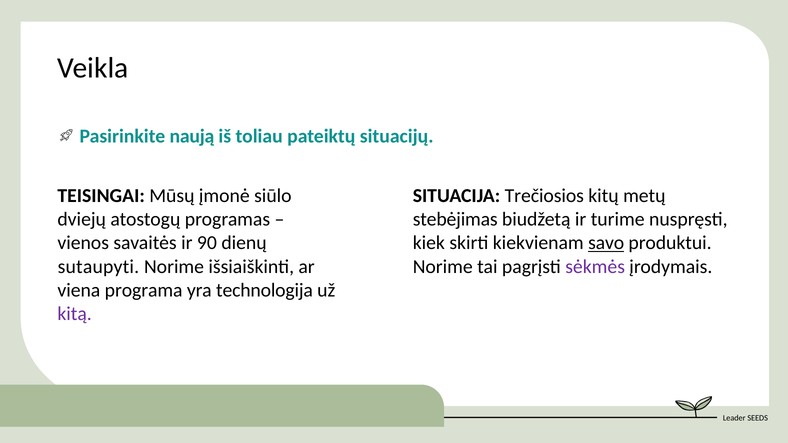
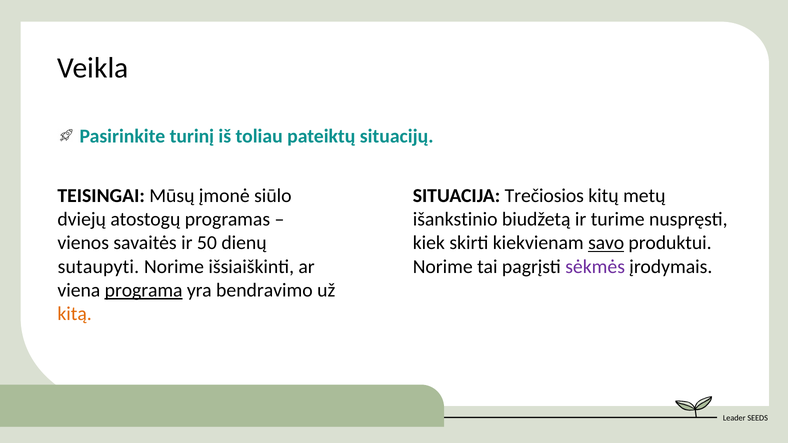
naują: naują -> turinį
stebėjimas: stebėjimas -> išankstinio
90: 90 -> 50
programa underline: none -> present
technologija: technologija -> bendravimo
kitą colour: purple -> orange
